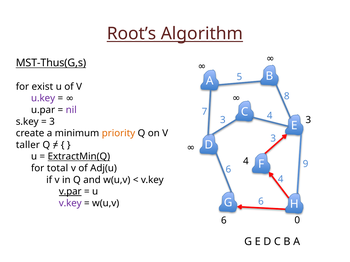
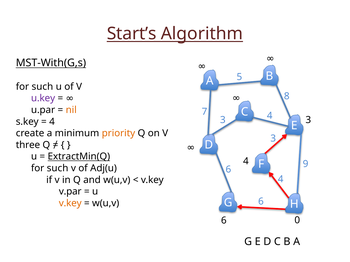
Root’s: Root’s -> Start’s
MST-Thus(G,s: MST-Thus(G,s -> MST-With(G,s
exist at (42, 87): exist -> such
nil colour: purple -> orange
3 at (52, 122): 3 -> 4
taller: taller -> three
total at (58, 169): total -> such
v.par underline: present -> none
v.key at (70, 204) colour: purple -> orange
